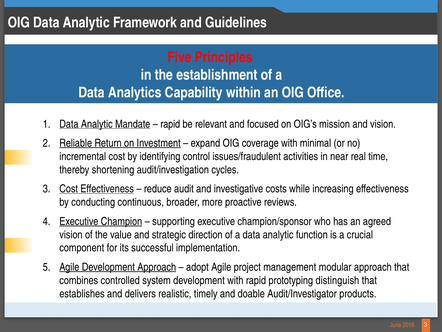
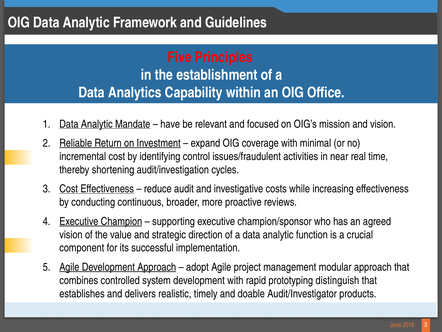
rapid at (170, 124): rapid -> have
